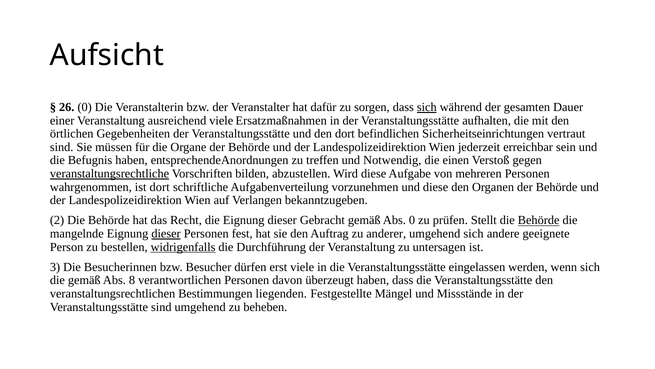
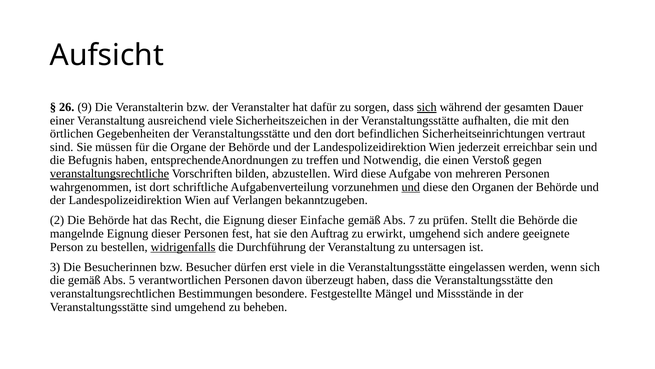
26 0: 0 -> 9
Ersatzmaßnahmen: Ersatzmaßnahmen -> Sicherheitszeichen
und at (411, 187) underline: none -> present
Gebracht: Gebracht -> Einfache
Abs 0: 0 -> 7
Behörde at (539, 220) underline: present -> none
dieser at (166, 233) underline: present -> none
anderer: anderer -> erwirkt
8: 8 -> 5
liegenden: liegenden -> besondere
